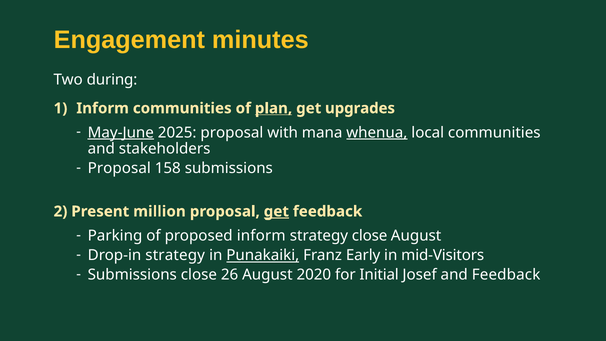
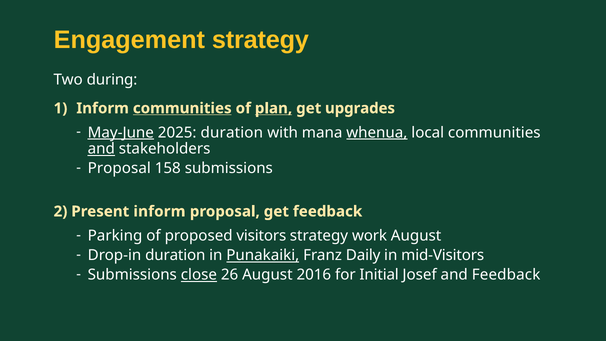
Engagement minutes: minutes -> strategy
communities at (182, 108) underline: none -> present
2025 proposal: proposal -> duration
and at (101, 149) underline: none -> present
Present million: million -> inform
get at (276, 211) underline: present -> none
proposed inform: inform -> visitors
strategy close: close -> work
Drop-in strategy: strategy -> duration
Early: Early -> Daily
close at (199, 275) underline: none -> present
2020: 2020 -> 2016
